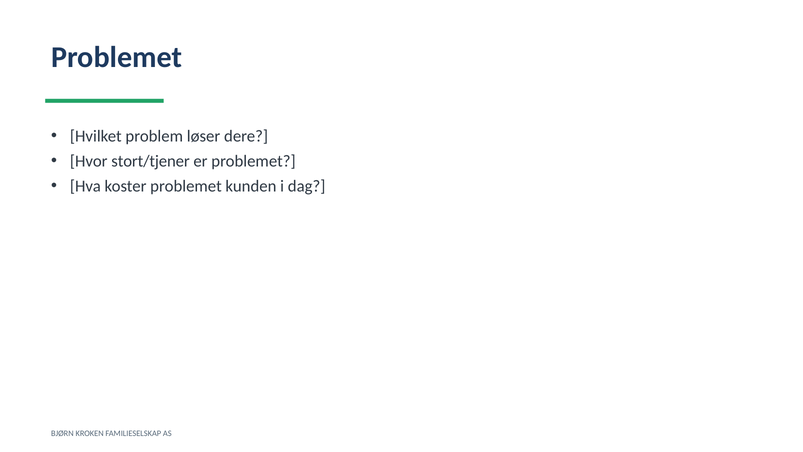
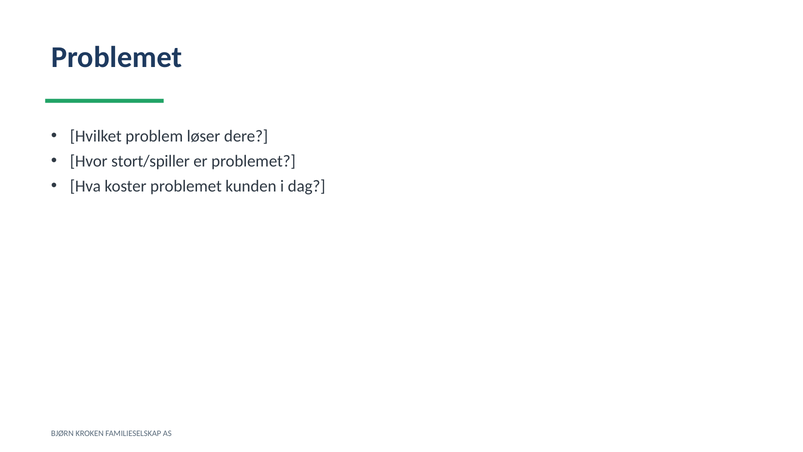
stort/tjener: stort/tjener -> stort/spiller
